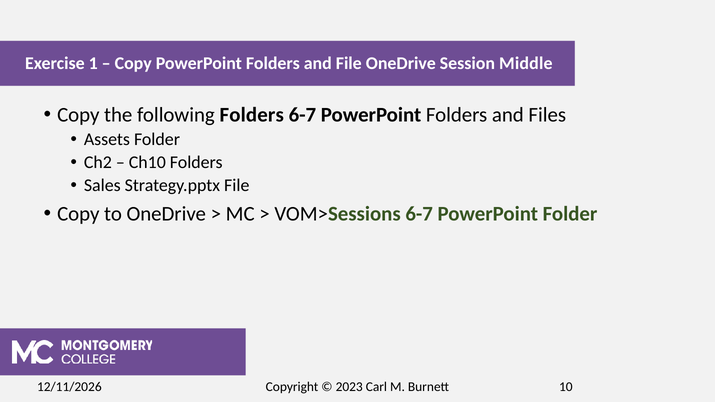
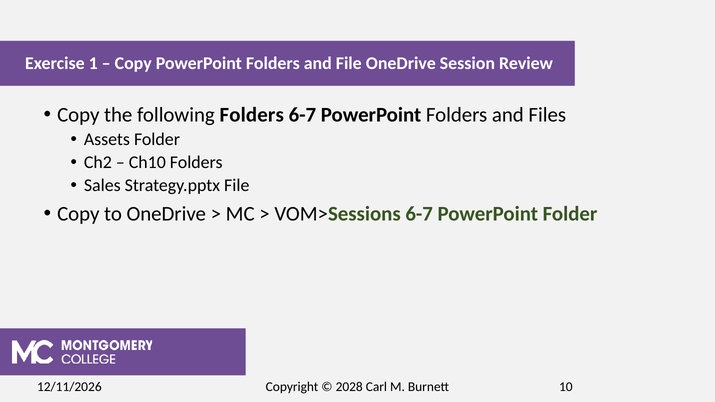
Middle: Middle -> Review
2023: 2023 -> 2028
